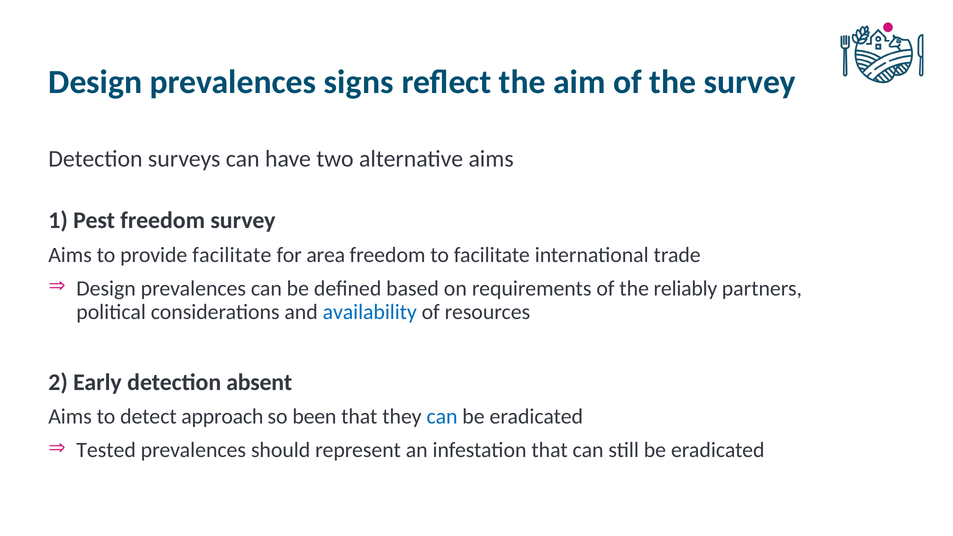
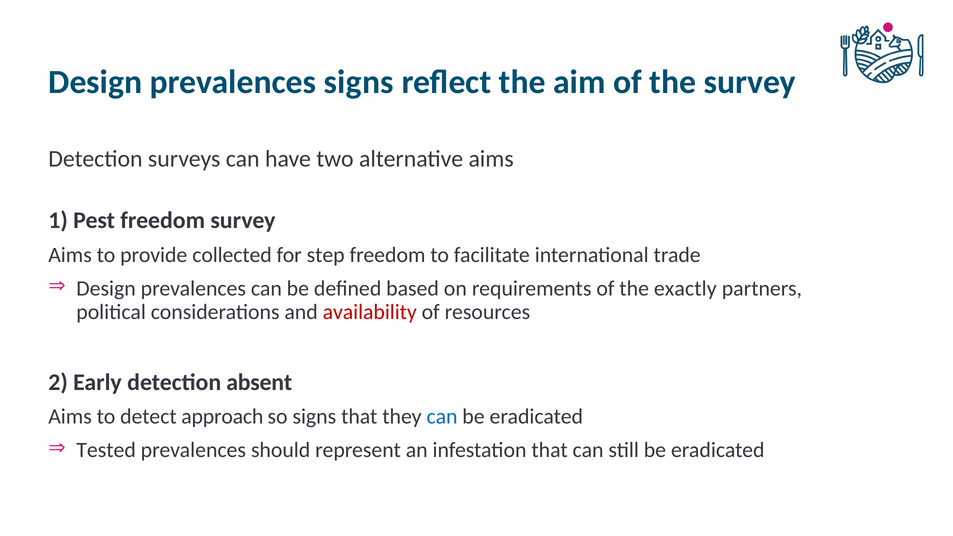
provide facilitate: facilitate -> collected
area: area -> step
reliably: reliably -> exactly
availability colour: blue -> red
so been: been -> signs
